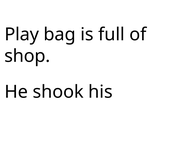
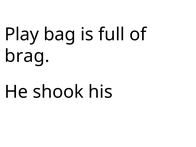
shop: shop -> brag
